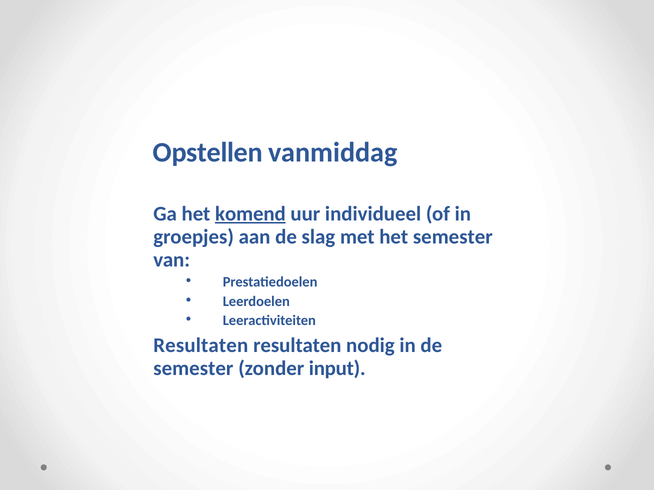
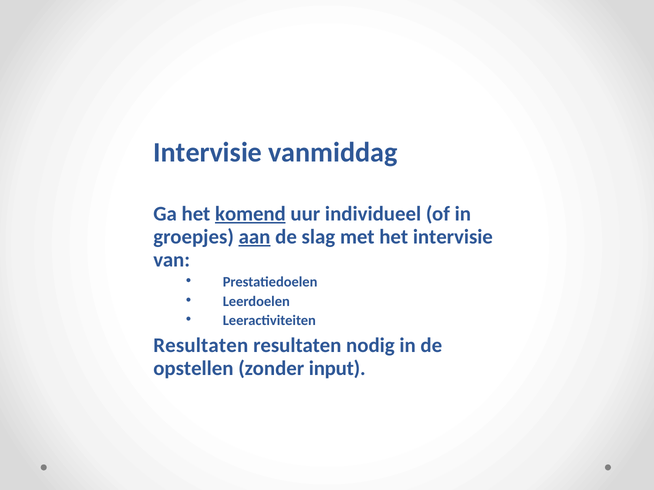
Opstellen at (208, 153): Opstellen -> Intervisie
aan underline: none -> present
het semester: semester -> intervisie
semester at (193, 369): semester -> opstellen
